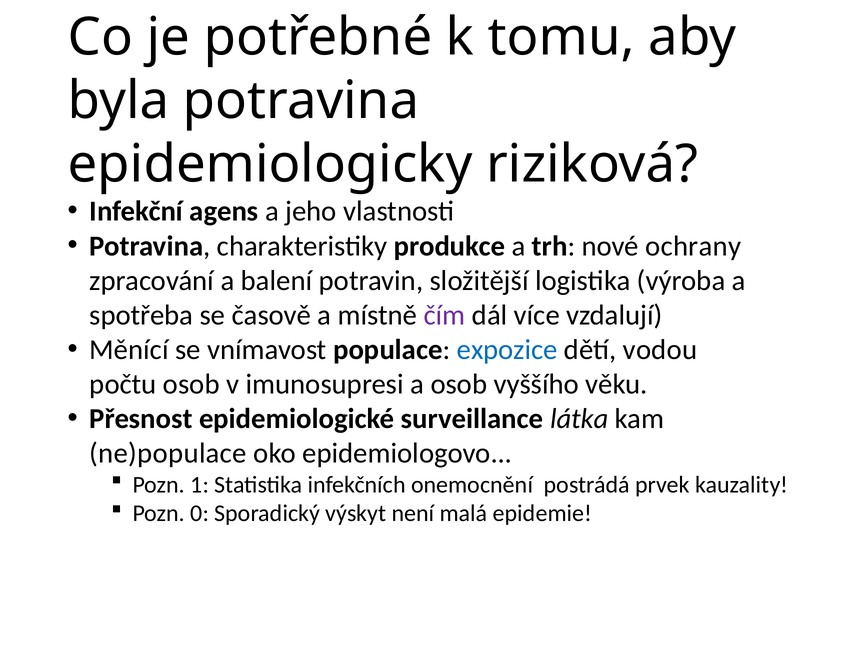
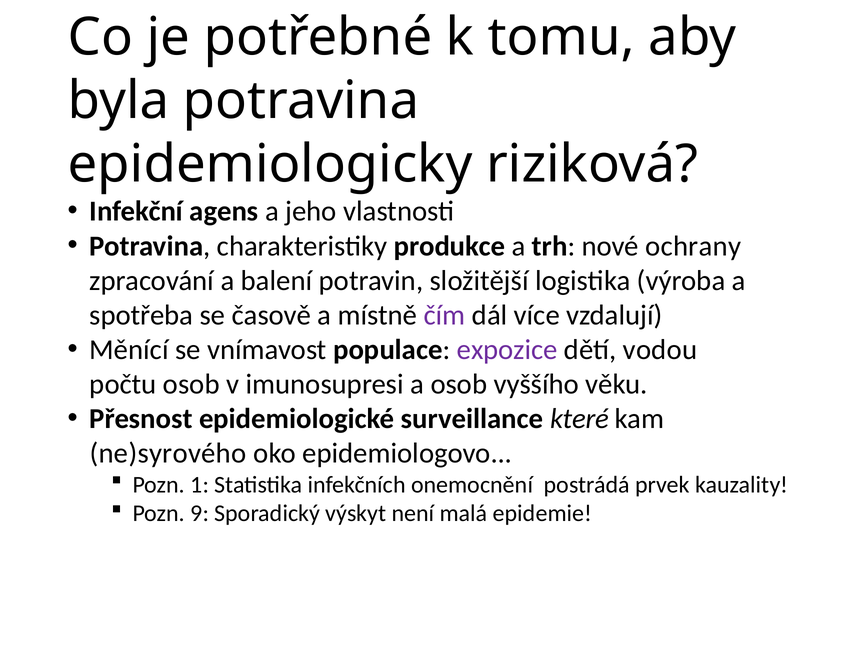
expozice colour: blue -> purple
látka: látka -> které
ne)populace: ne)populace -> ne)syrového
0: 0 -> 9
